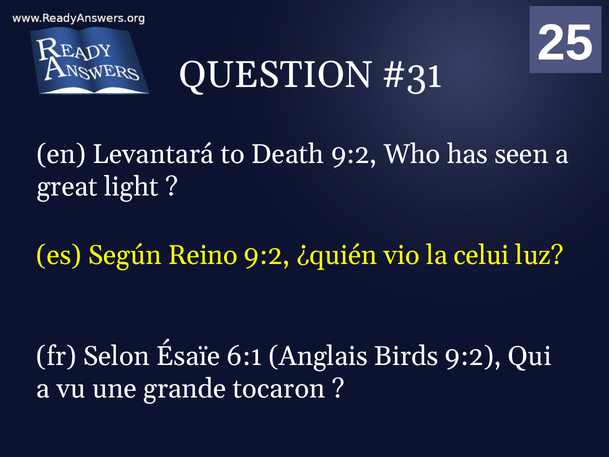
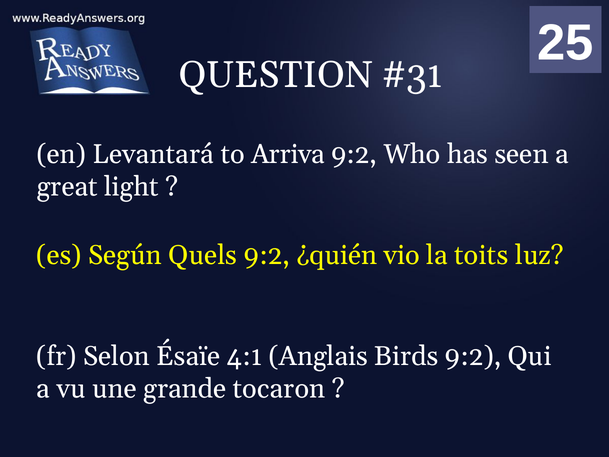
Death: Death -> Arriva
Reino: Reino -> Quels
celui: celui -> toits
6:1: 6:1 -> 4:1
